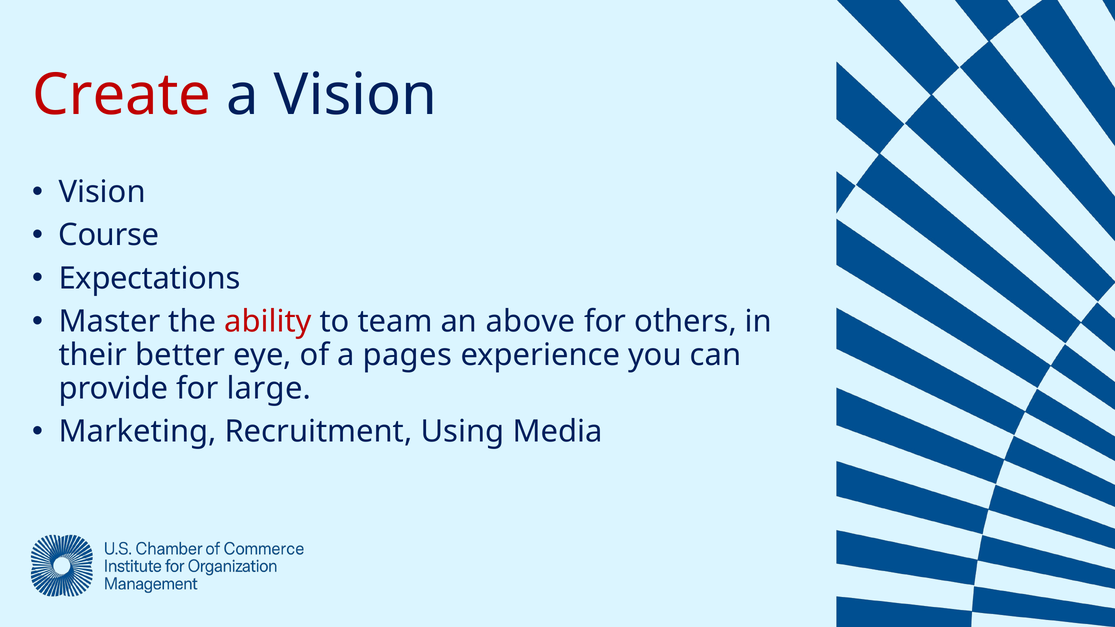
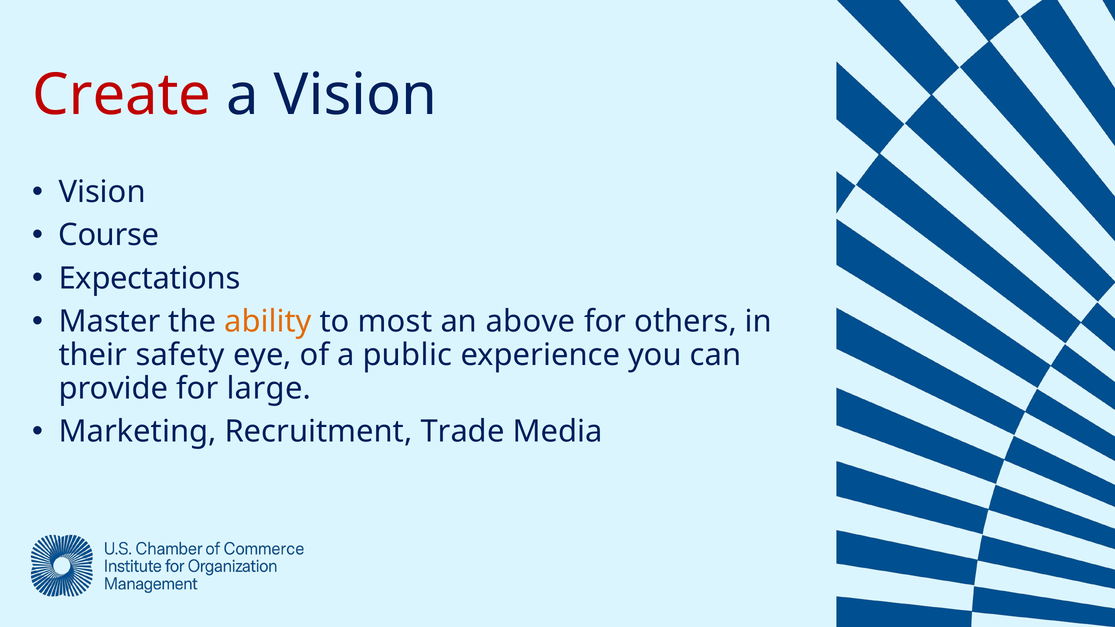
ability colour: red -> orange
team: team -> most
better: better -> safety
pages: pages -> public
Using: Using -> Trade
